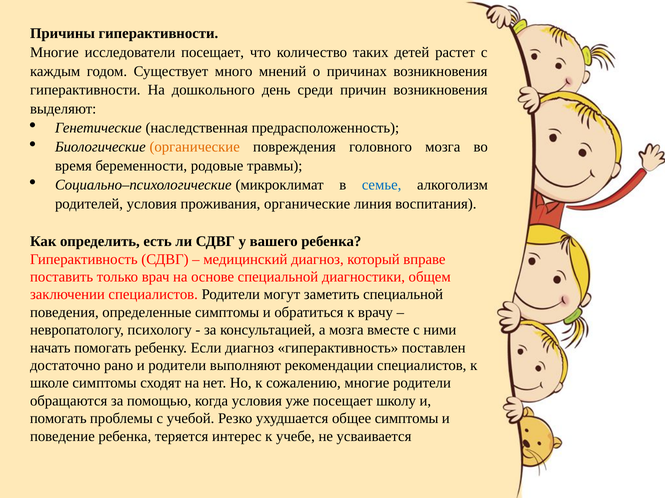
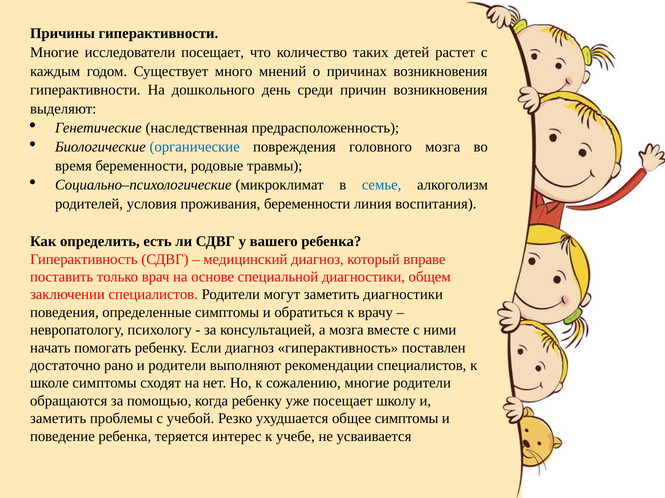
органические at (195, 147) colour: orange -> blue
проживания органические: органические -> беременности
заметить специальной: специальной -> диагностики
когда условия: условия -> ребенку
помогать at (58, 419): помогать -> заметить
